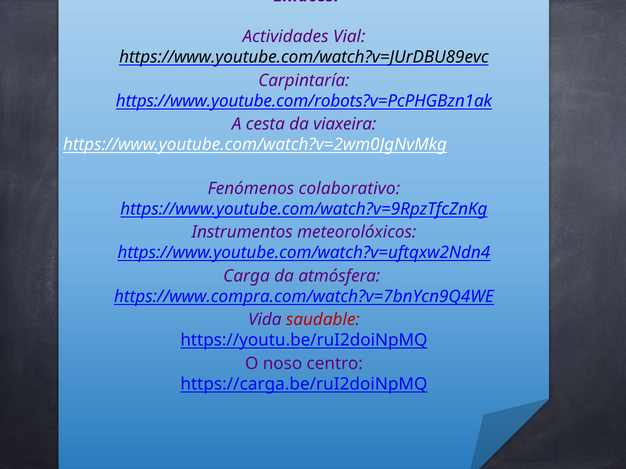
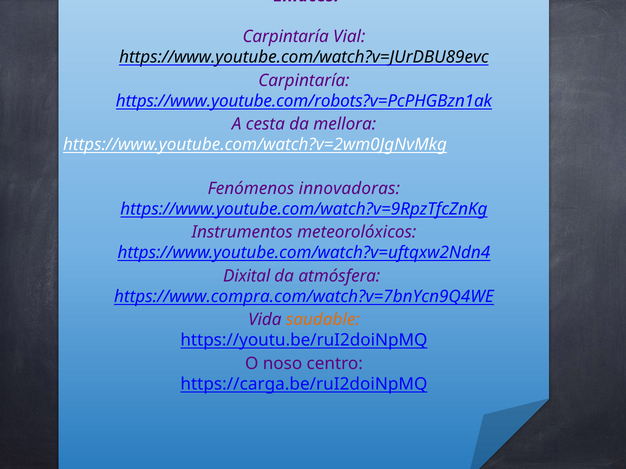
Actividades at (286, 37): Actividades -> Carpintaría
viaxeira: viaxeira -> mellora
colaborativo: colaborativo -> innovadoras
Carga: Carga -> Dixital
saudable colour: red -> orange
